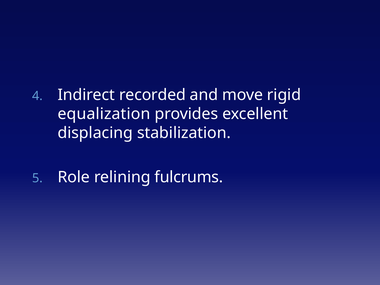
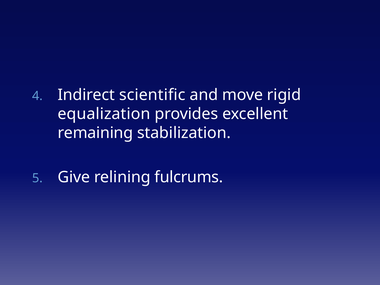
recorded: recorded -> scientific
displacing: displacing -> remaining
Role: Role -> Give
